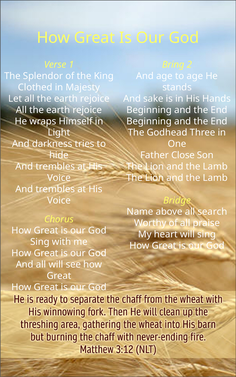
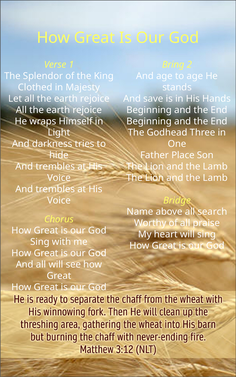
sake: sake -> save
Close: Close -> Place
